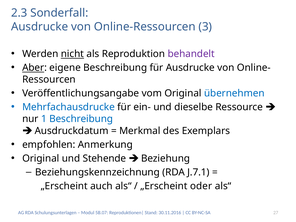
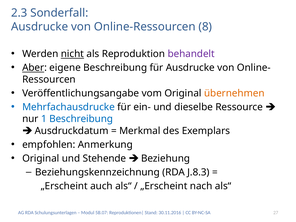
3: 3 -> 8
übernehmen colour: blue -> orange
J.7.1: J.7.1 -> J.8.3
oder: oder -> nach
